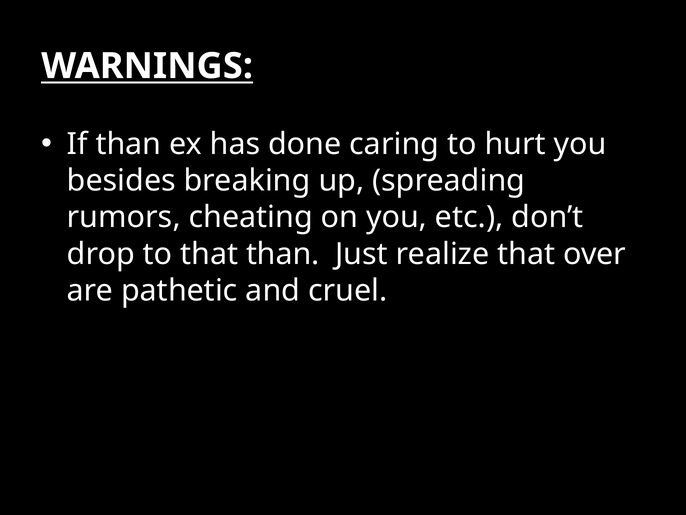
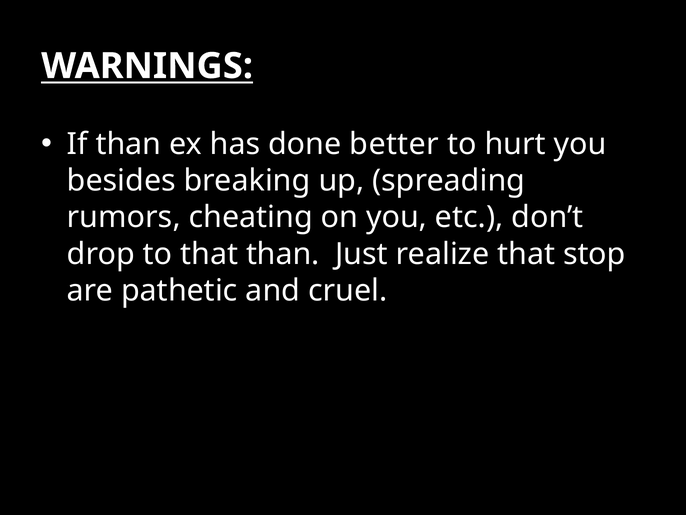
caring: caring -> better
over: over -> stop
